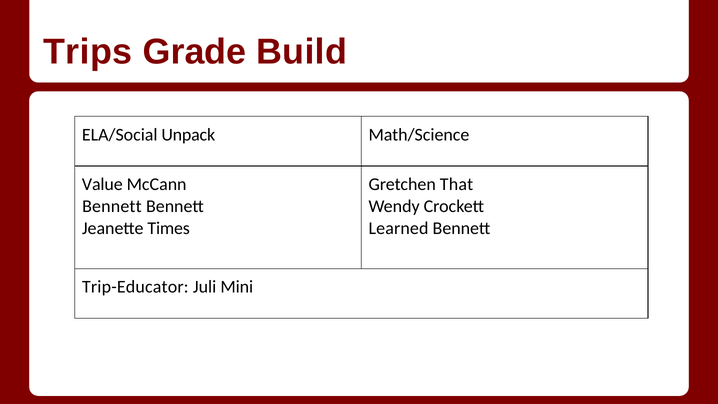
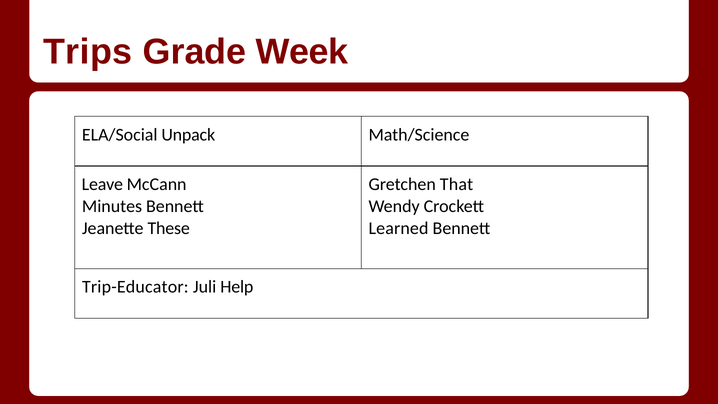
Build: Build -> Week
Value: Value -> Leave
Bennett at (112, 206): Bennett -> Minutes
Times: Times -> These
Mini: Mini -> Help
